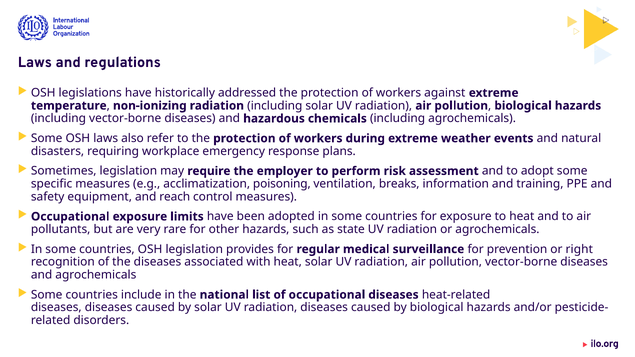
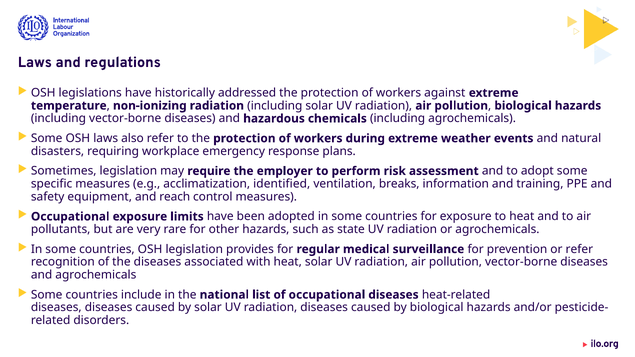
poisoning: poisoning -> identified
or right: right -> refer
